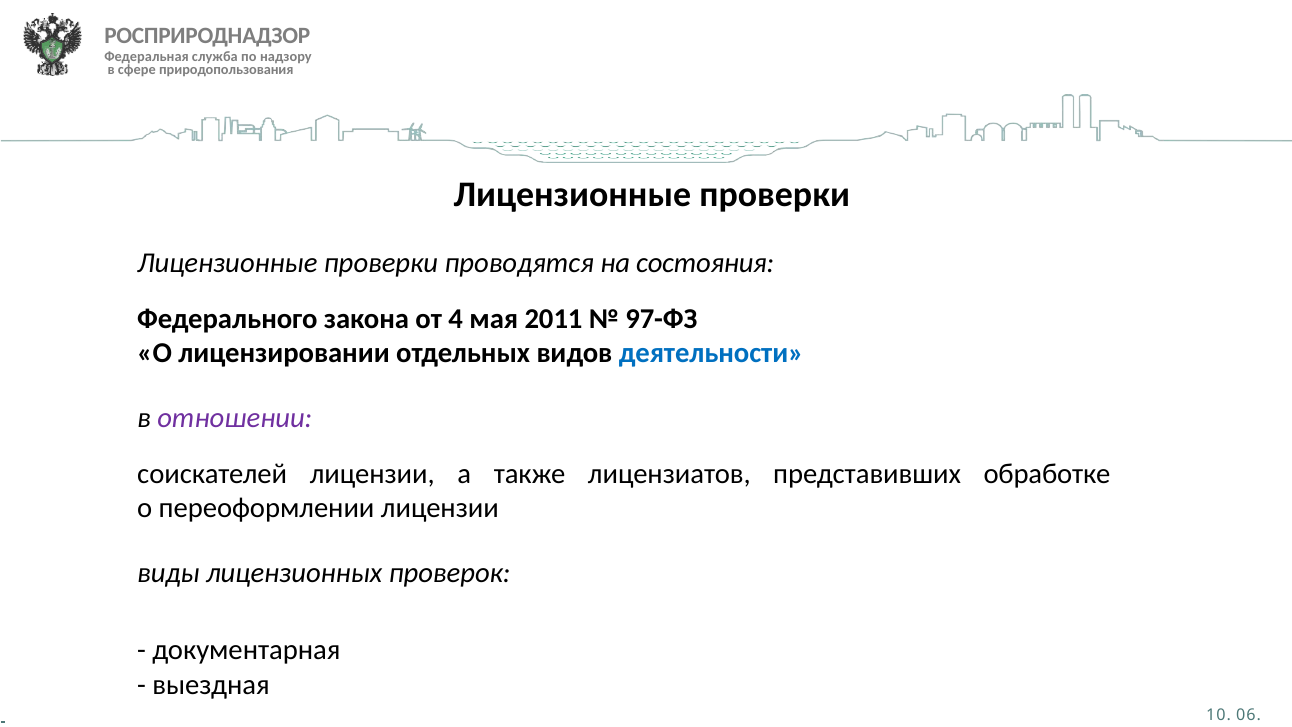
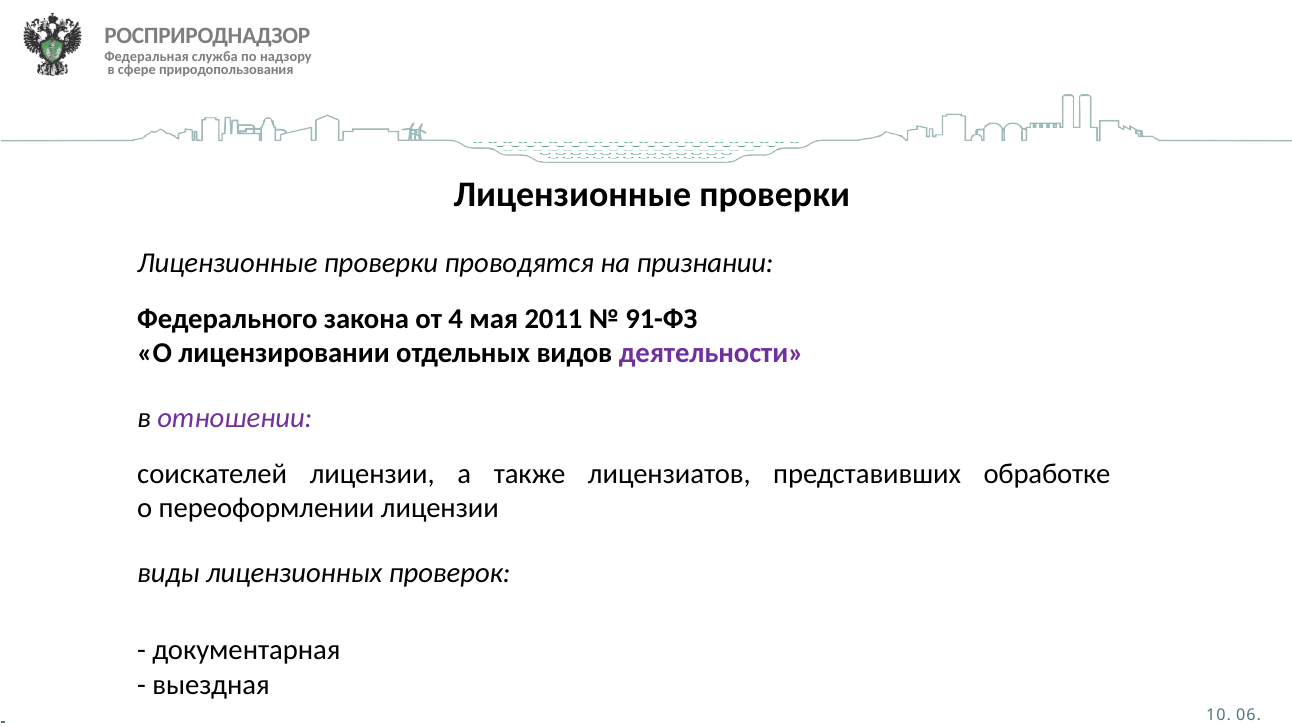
состояния: состояния -> признании
97-ФЗ: 97-ФЗ -> 91-ФЗ
деятельности colour: blue -> purple
